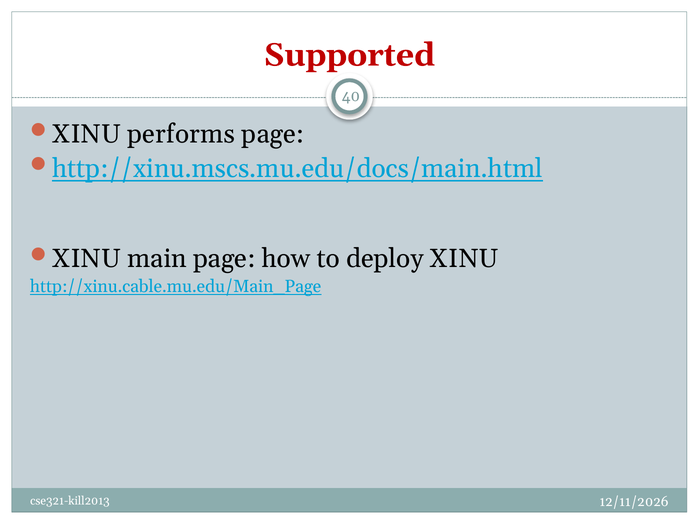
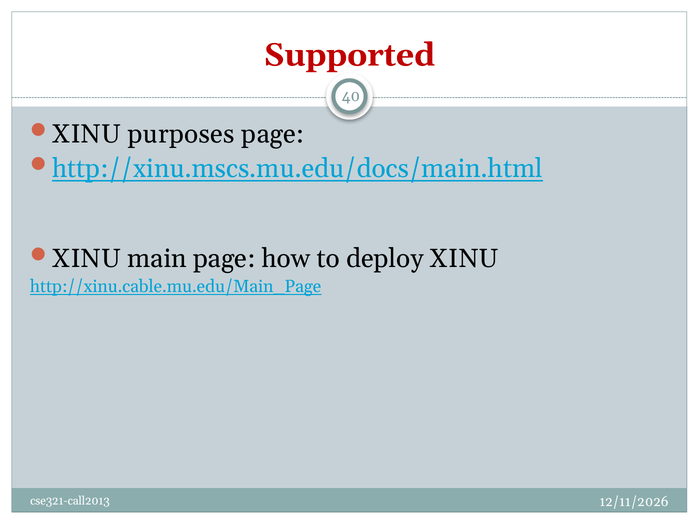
performs: performs -> purposes
cse321-kill2013: cse321-kill2013 -> cse321-call2013
